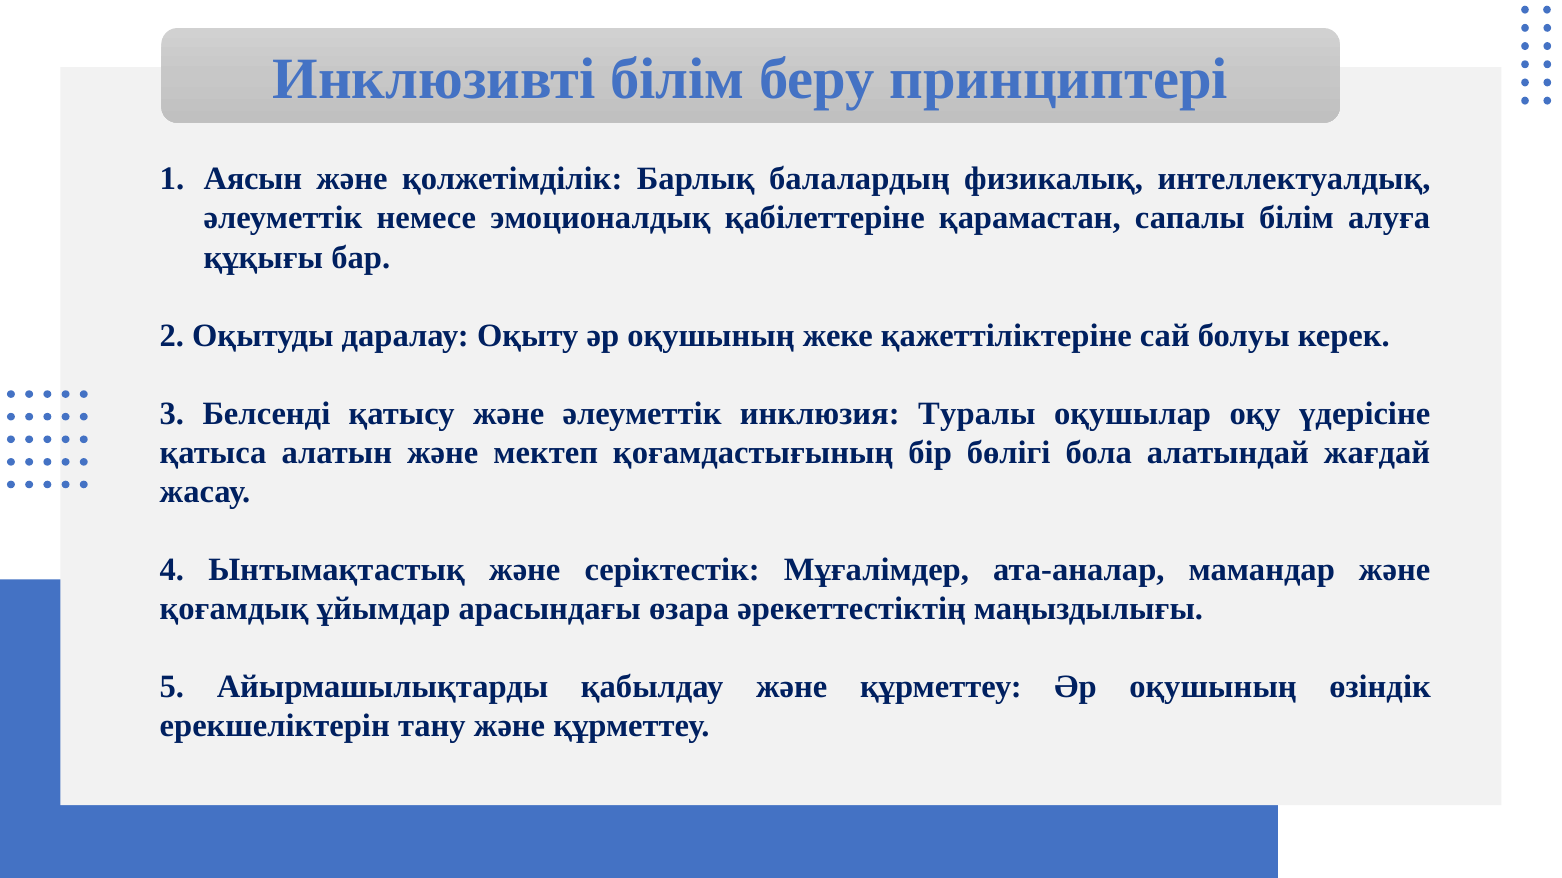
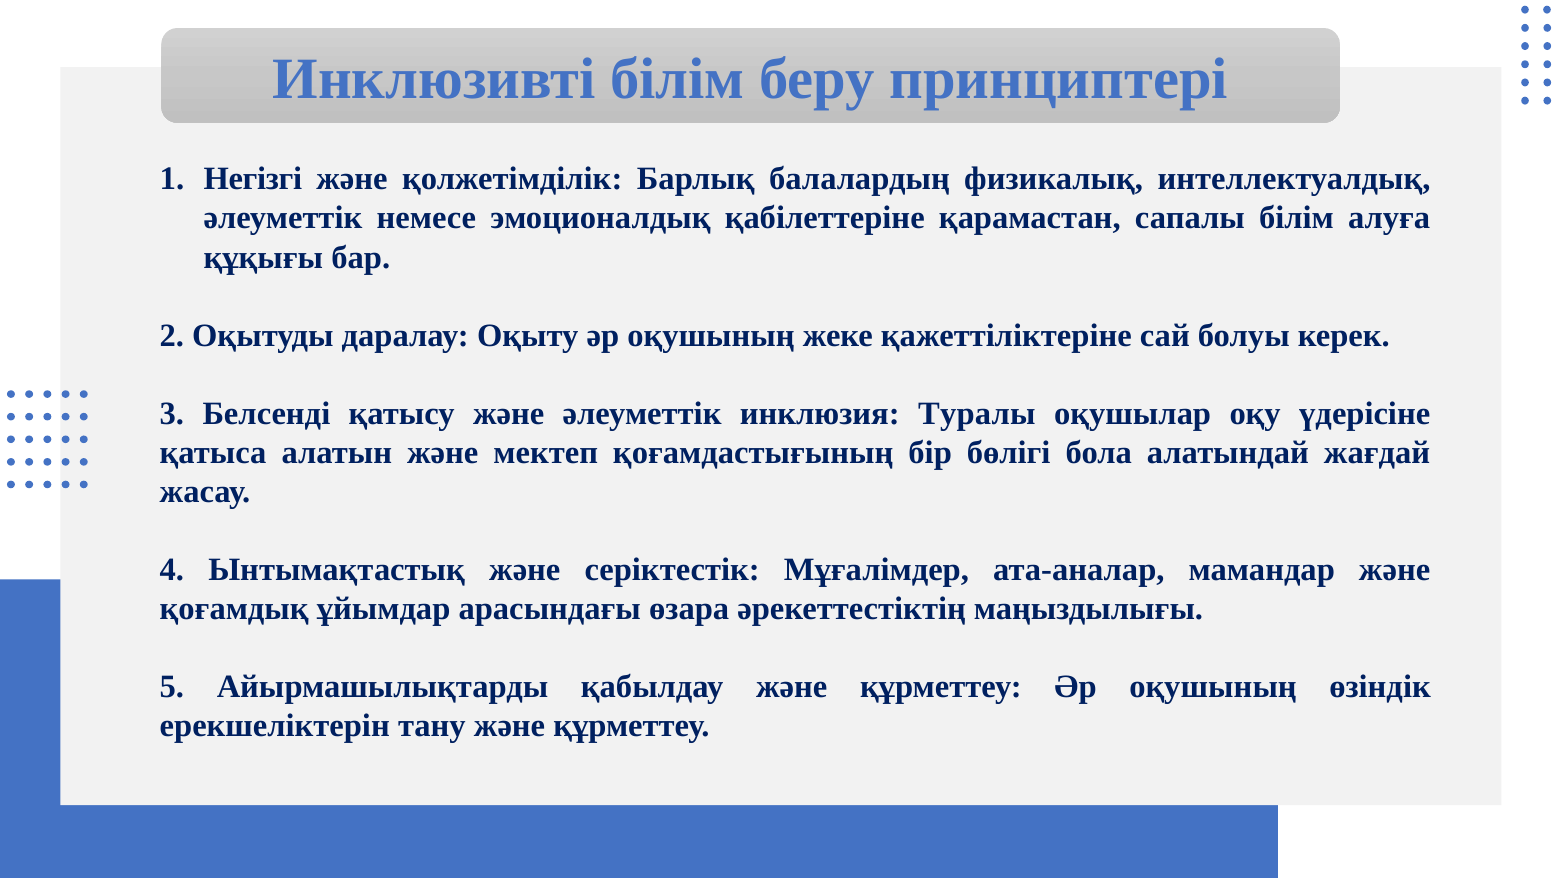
Аясын: Аясын -> Негізгі
